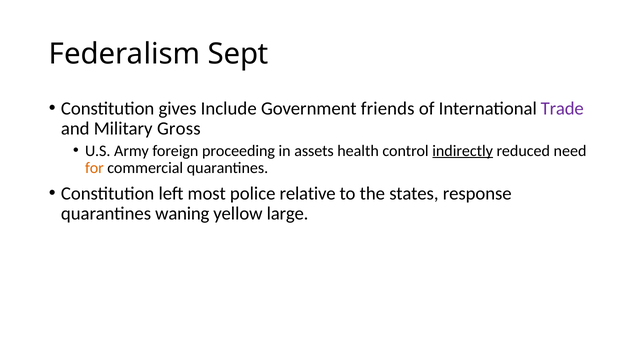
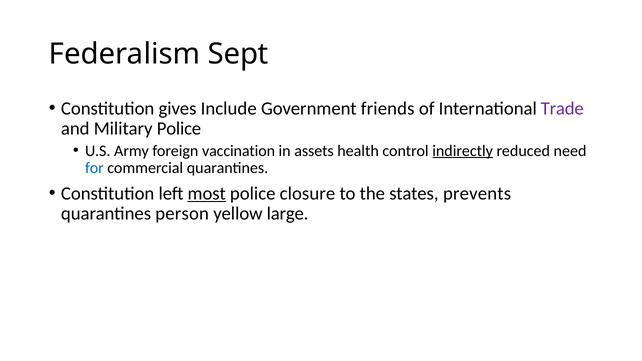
Military Gross: Gross -> Police
proceeding: proceeding -> vaccination
for colour: orange -> blue
most underline: none -> present
relative: relative -> closure
response: response -> prevents
waning: waning -> person
